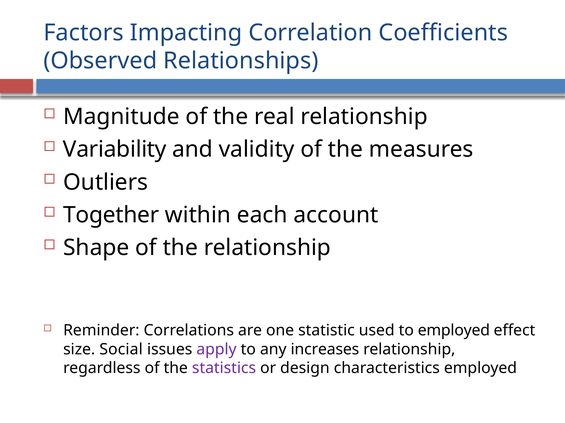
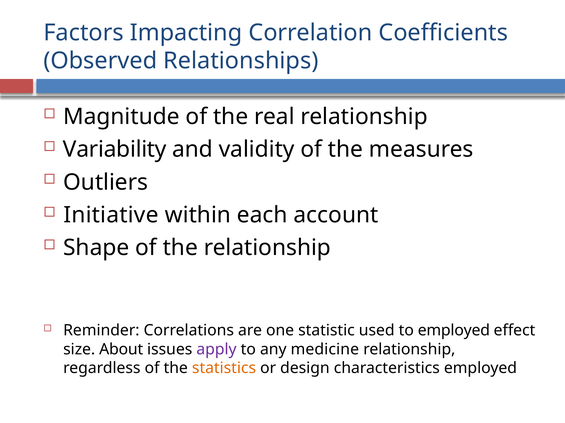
Together: Together -> Initiative
Social: Social -> About
increases: increases -> medicine
statistics colour: purple -> orange
